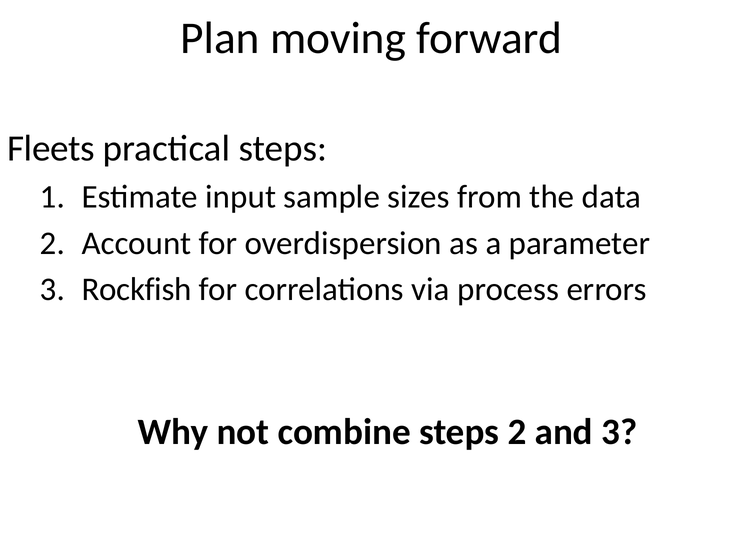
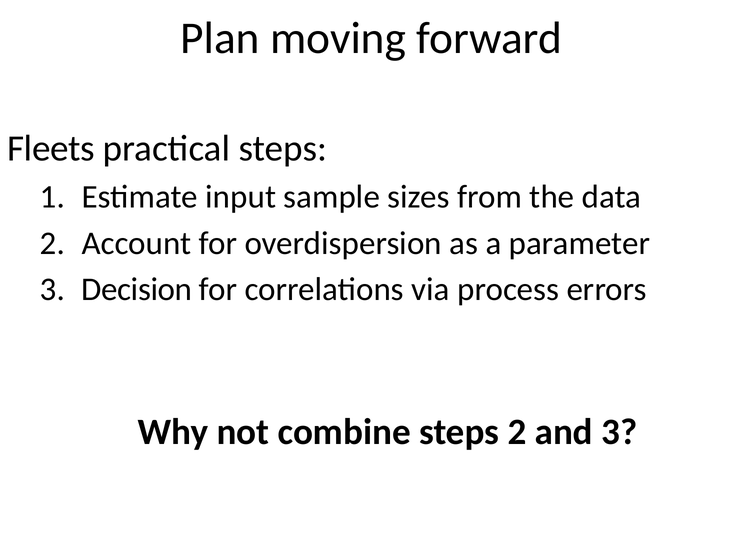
Rockfish: Rockfish -> Decision
